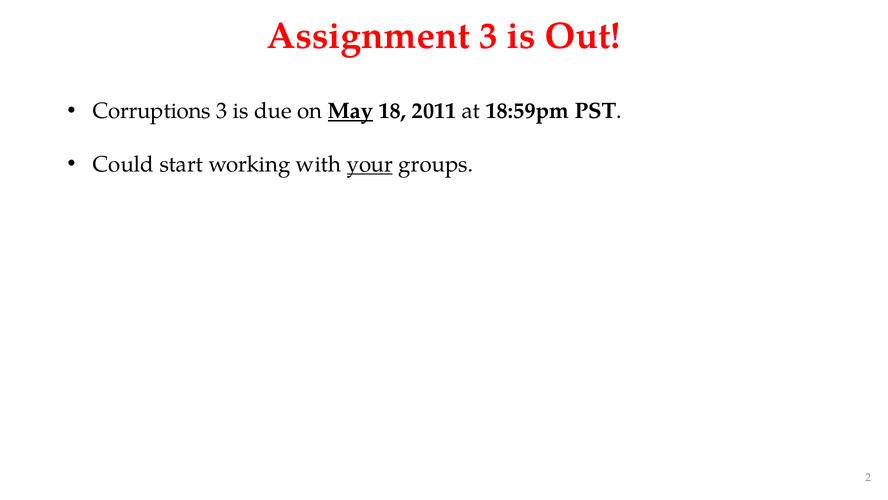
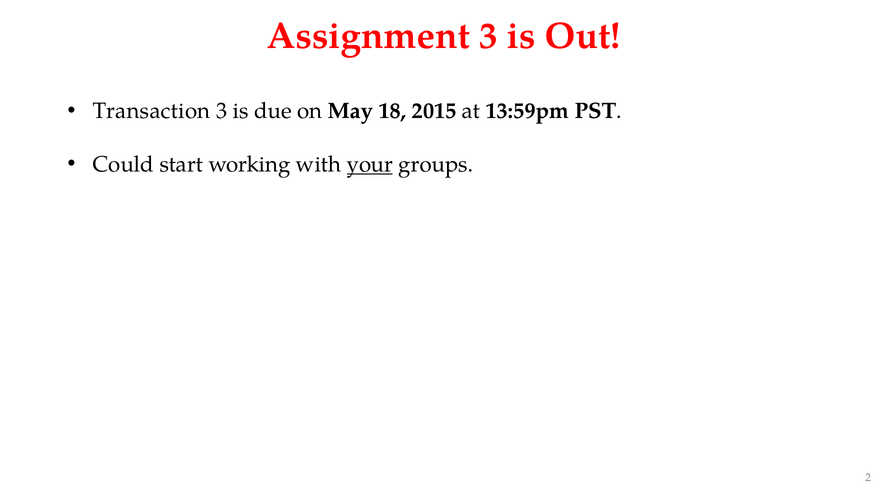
Corruptions: Corruptions -> Transaction
May underline: present -> none
2011: 2011 -> 2015
18:59pm: 18:59pm -> 13:59pm
